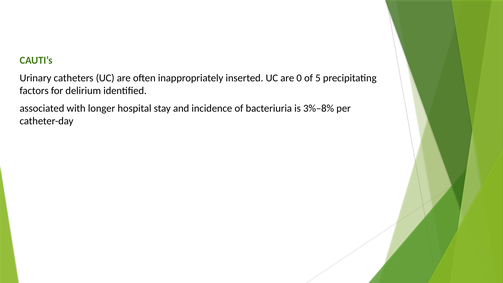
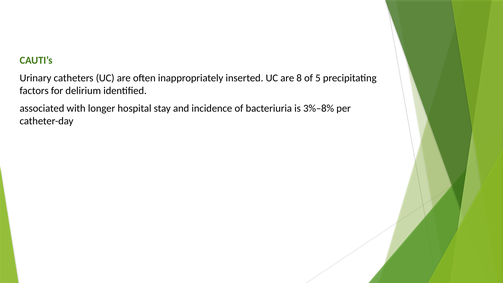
0: 0 -> 8
